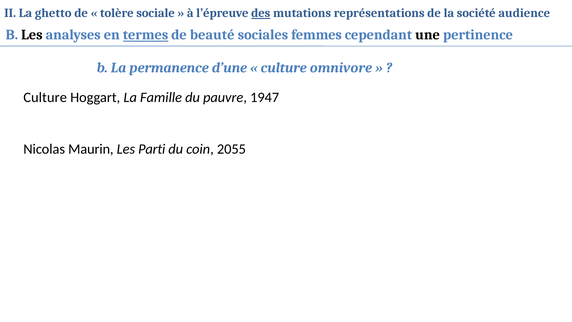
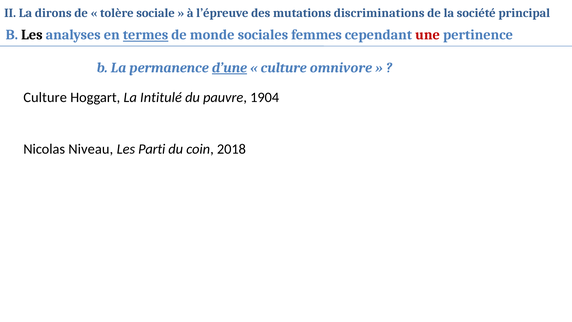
ghetto: ghetto -> dirons
des underline: present -> none
représentations: représentations -> discriminations
audience: audience -> principal
beauté: beauté -> monde
une colour: black -> red
d’une underline: none -> present
Famille: Famille -> Intitulé
1947: 1947 -> 1904
Maurin: Maurin -> Niveau
2055: 2055 -> 2018
